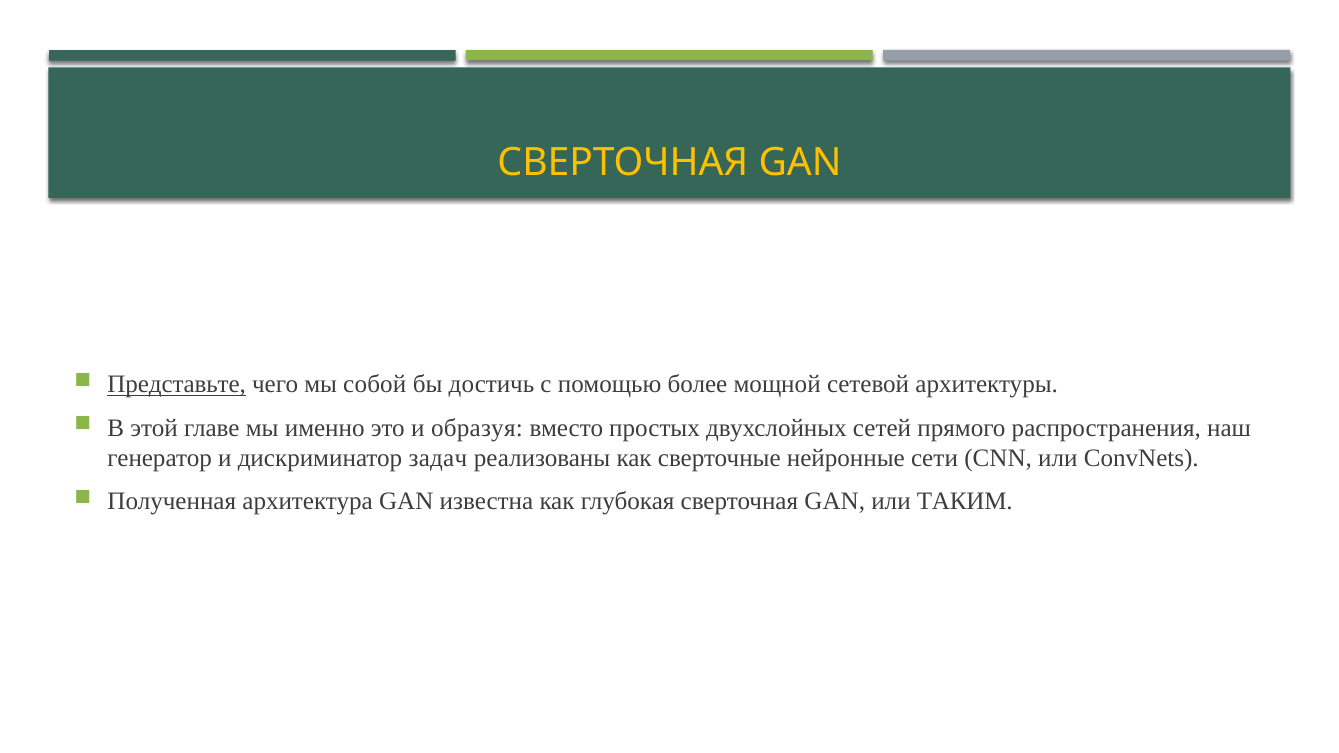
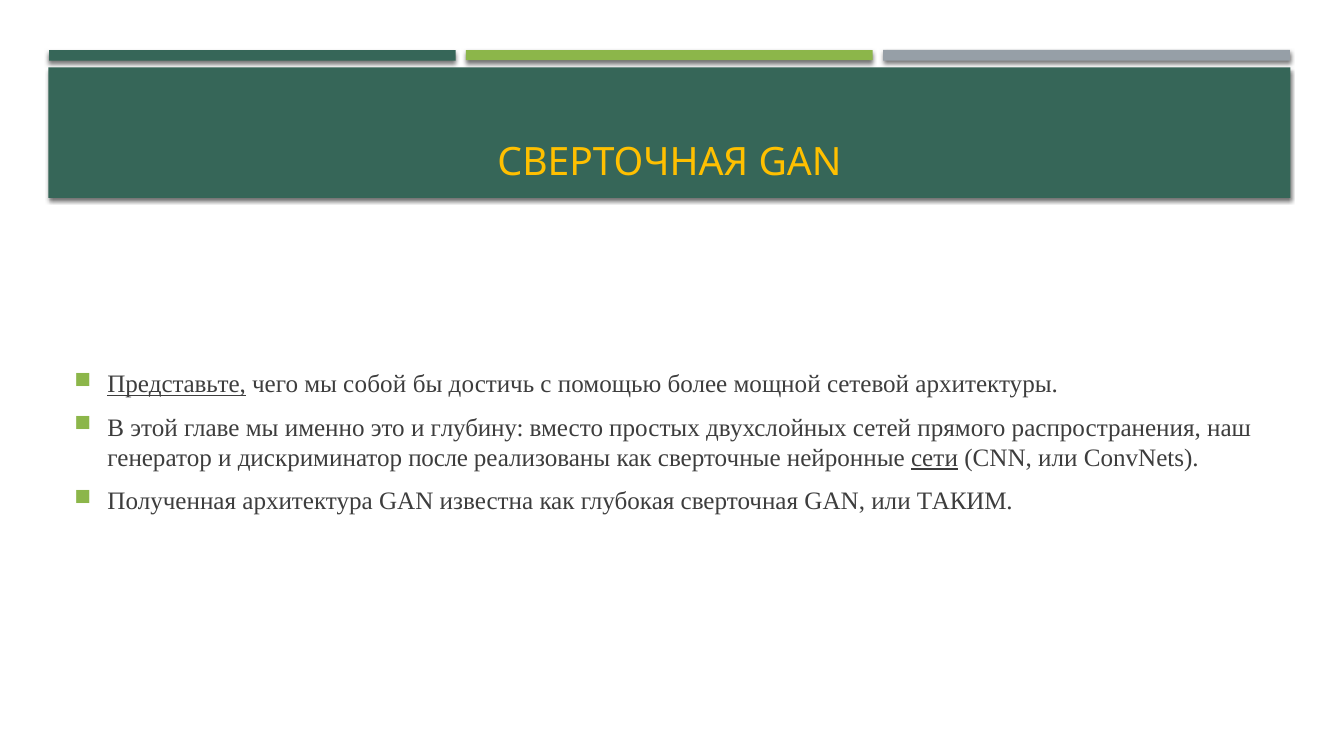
образуя: образуя -> глубину
задач: задач -> после
сети underline: none -> present
